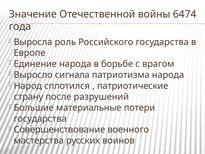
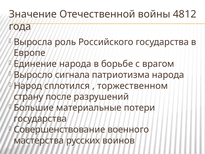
6474: 6474 -> 4812
патриотические: патриотические -> торжественном
